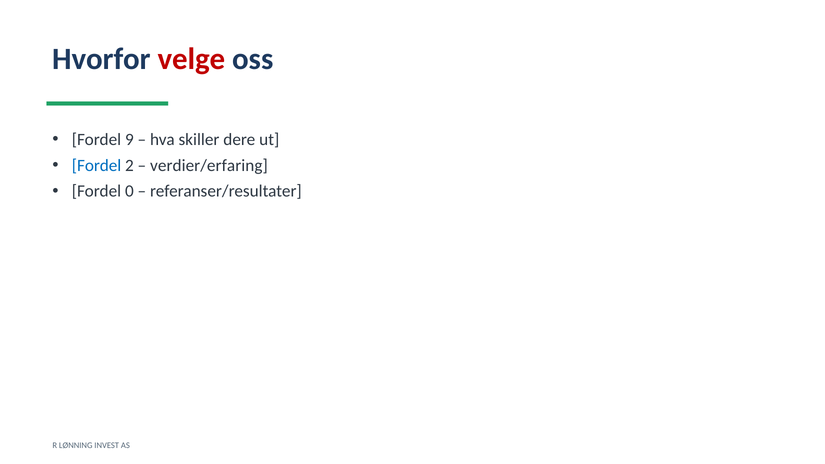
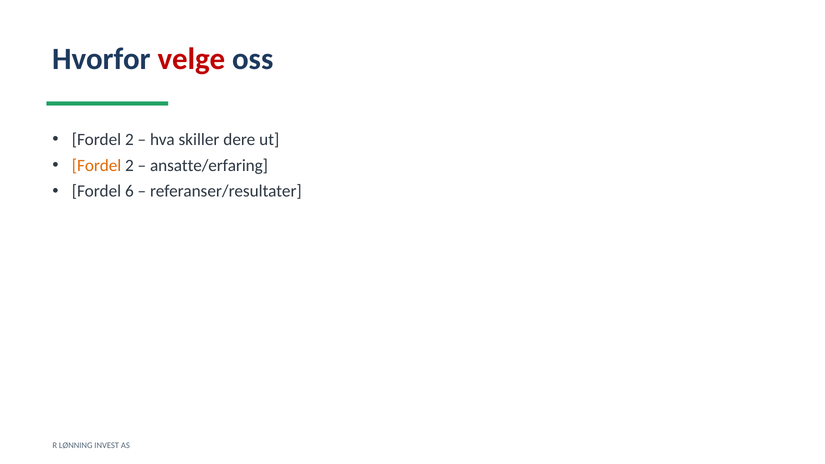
9 at (129, 140): 9 -> 2
Fordel at (97, 166) colour: blue -> orange
verdier/erfaring: verdier/erfaring -> ansatte/erfaring
0: 0 -> 6
